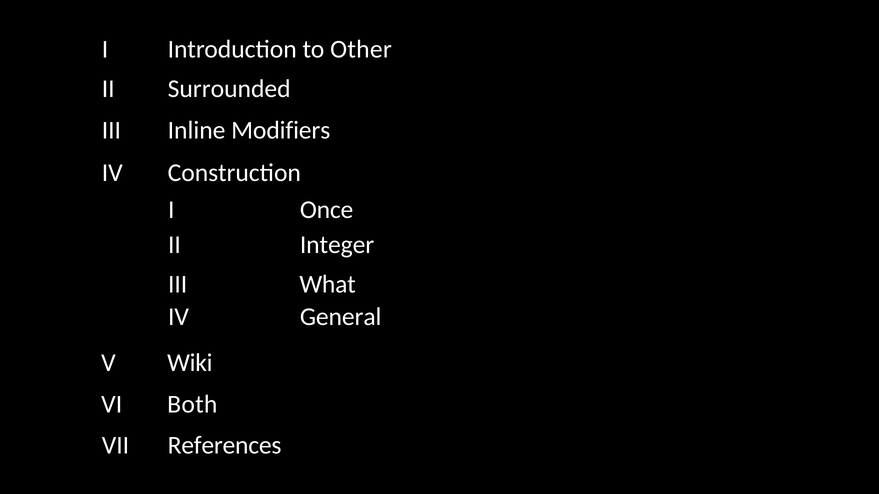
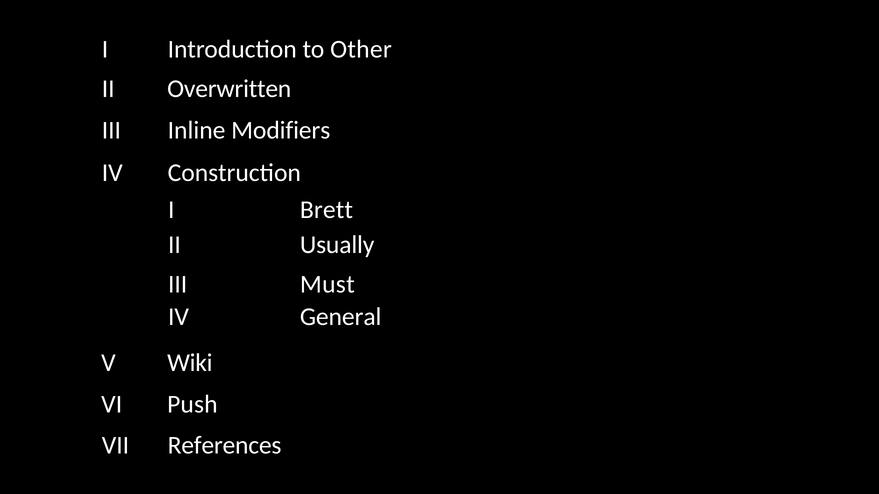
Surrounded: Surrounded -> Overwritten
Once: Once -> Brett
Integer: Integer -> Usually
What: What -> Must
Both: Both -> Push
